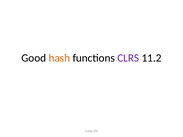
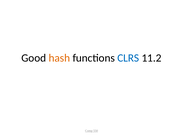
CLRS colour: purple -> blue
